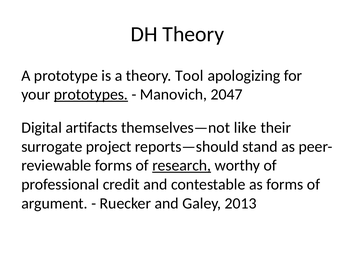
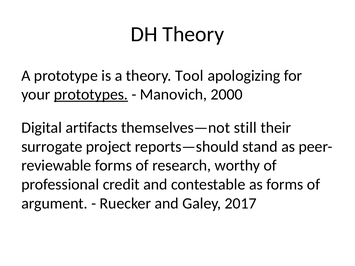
2047: 2047 -> 2000
like: like -> still
research underline: present -> none
2013: 2013 -> 2017
